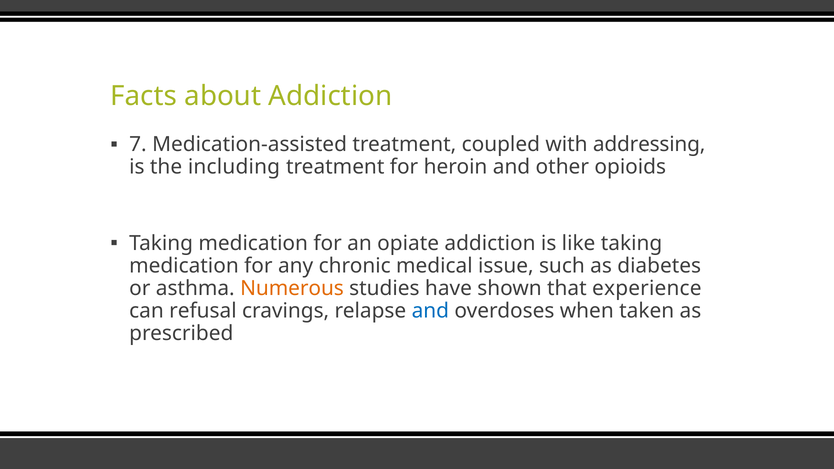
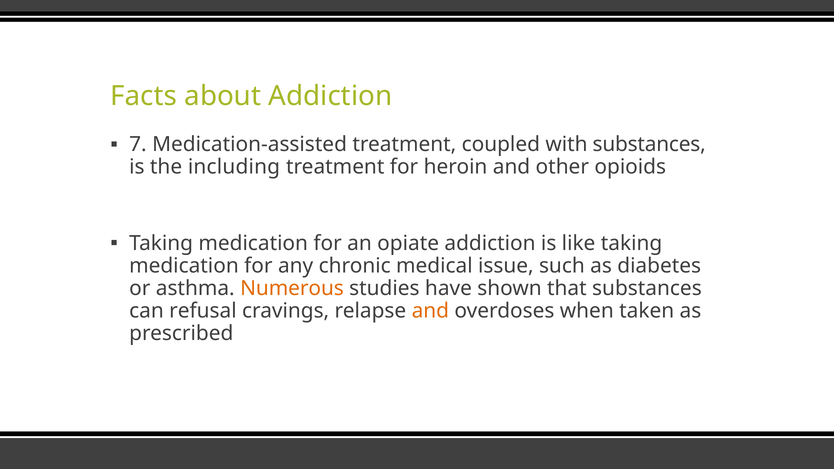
with addressing: addressing -> substances
that experience: experience -> substances
and at (430, 311) colour: blue -> orange
